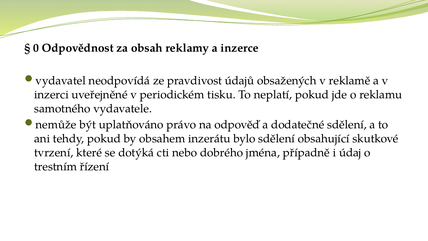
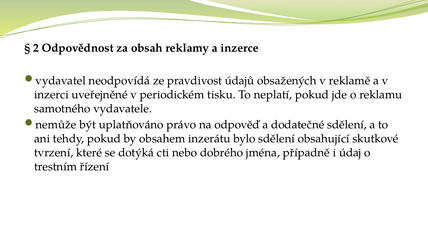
0: 0 -> 2
